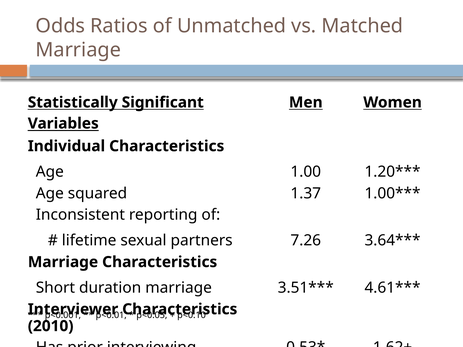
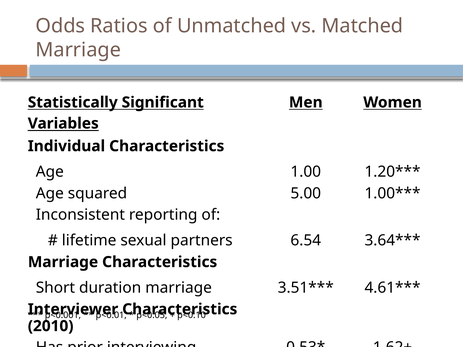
1.37: 1.37 -> 5.00
7.26: 7.26 -> 6.54
